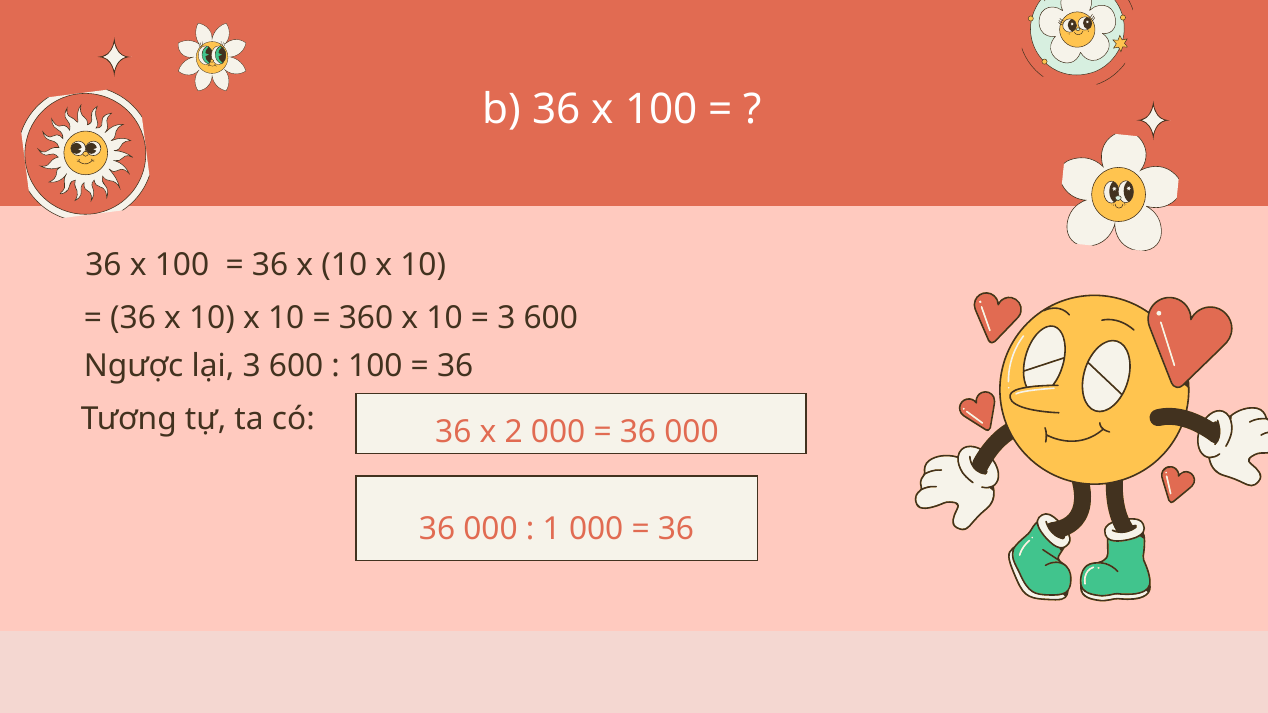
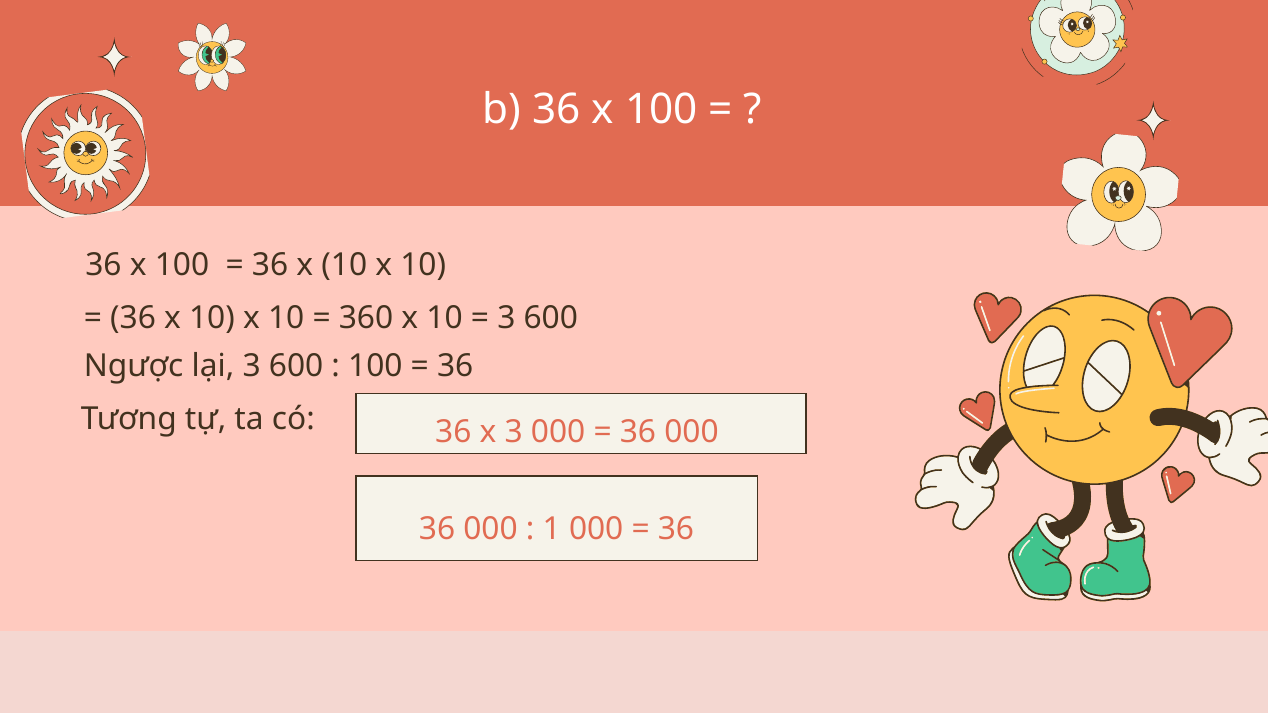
x 2: 2 -> 3
